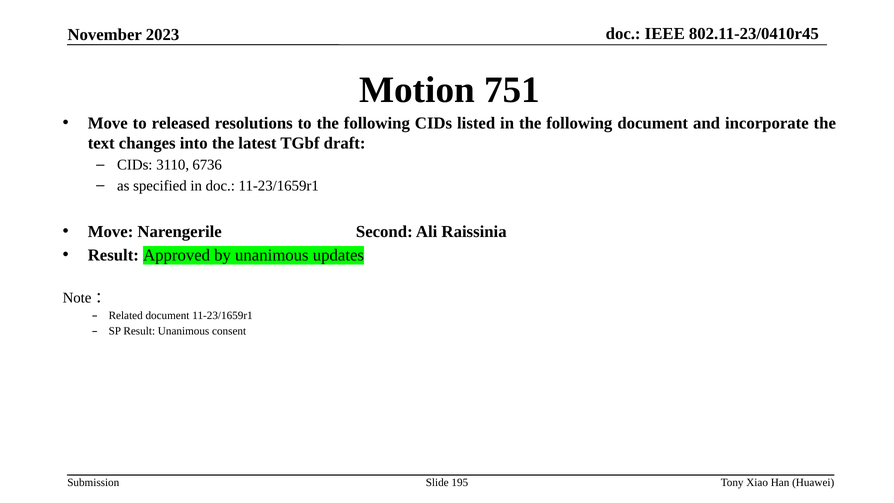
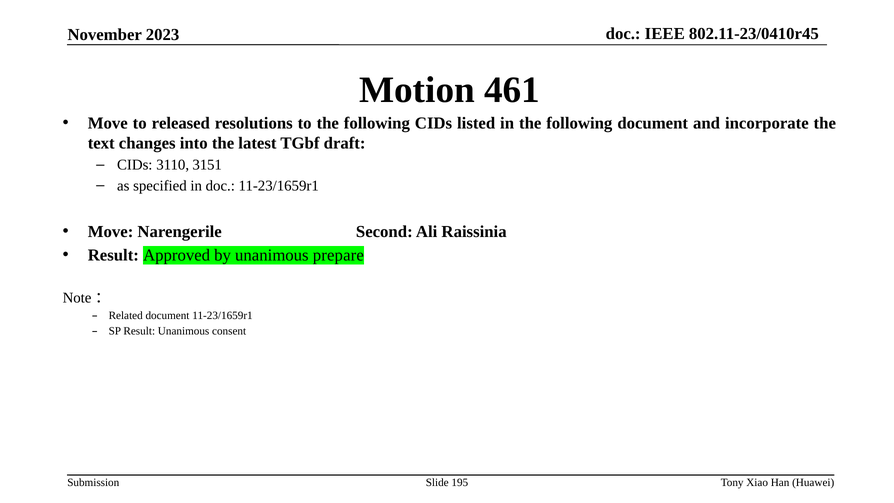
751: 751 -> 461
6736: 6736 -> 3151
updates: updates -> prepare
